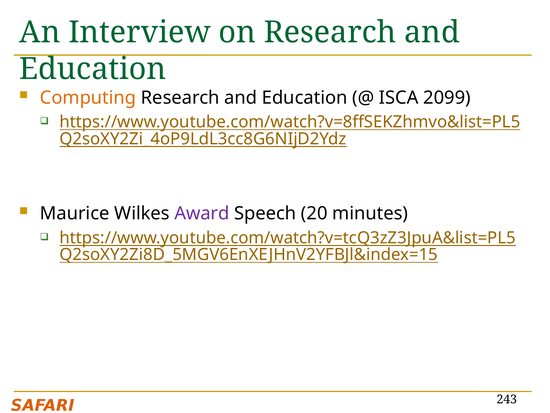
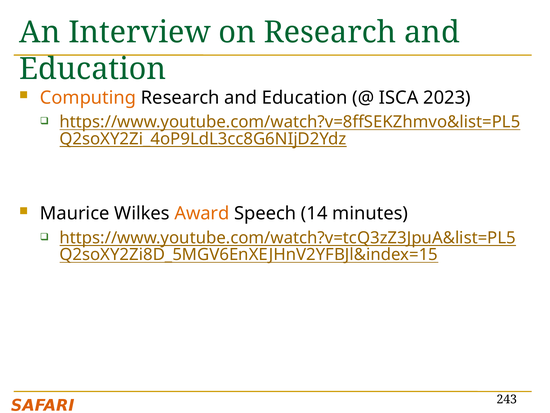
2099: 2099 -> 2023
Award colour: purple -> orange
20: 20 -> 14
